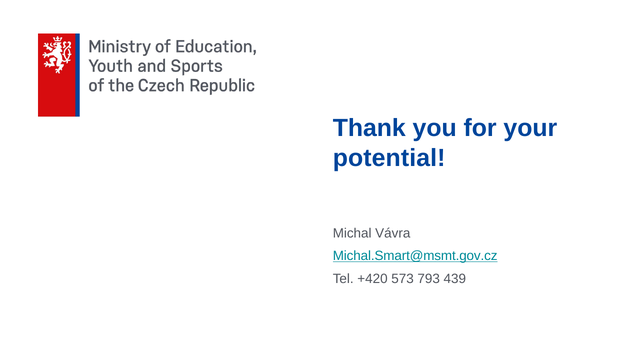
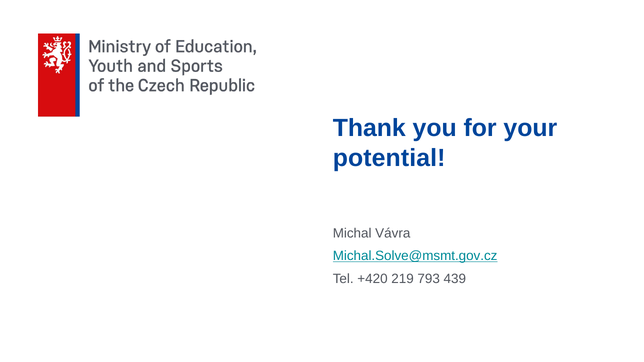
Michal.Smart@msmt.gov.cz: Michal.Smart@msmt.gov.cz -> Michal.Solve@msmt.gov.cz
573: 573 -> 219
